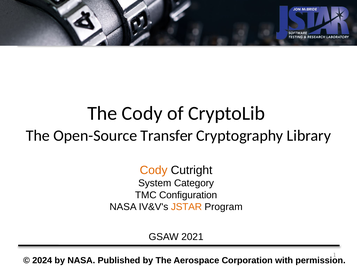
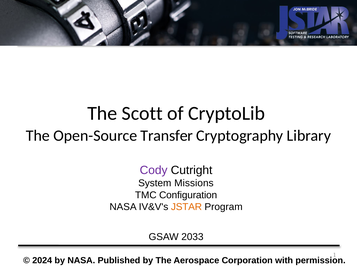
The Cody: Cody -> Scott
Cody at (154, 171) colour: orange -> purple
Category: Category -> Missions
2021: 2021 -> 2033
